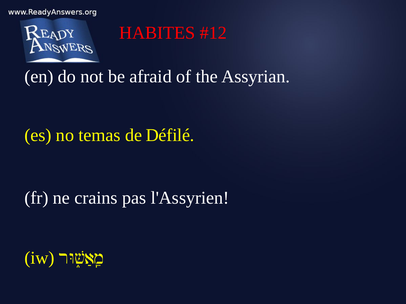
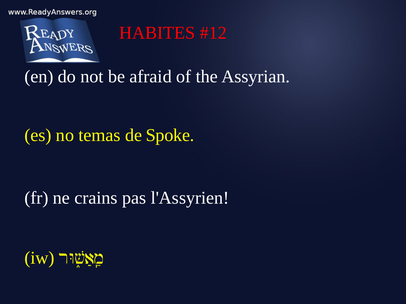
Défilé: Défilé -> Spoke
